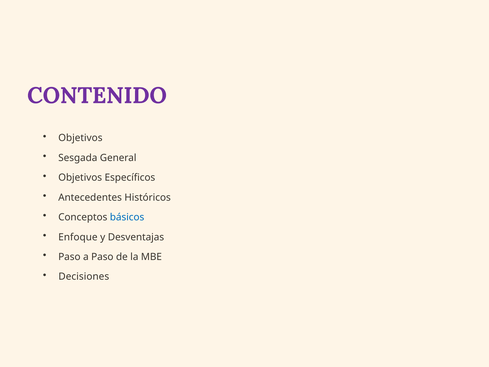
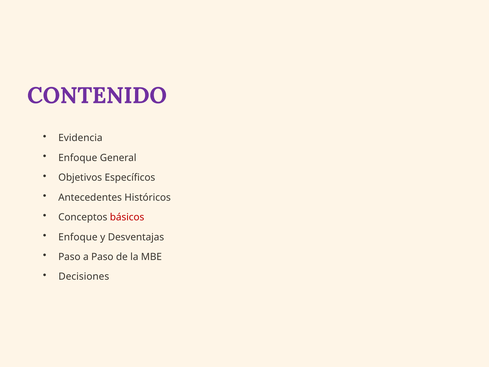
Objetivos at (80, 138): Objetivos -> Evidencia
Sesgada at (78, 158): Sesgada -> Enfoque
básicos colour: blue -> red
